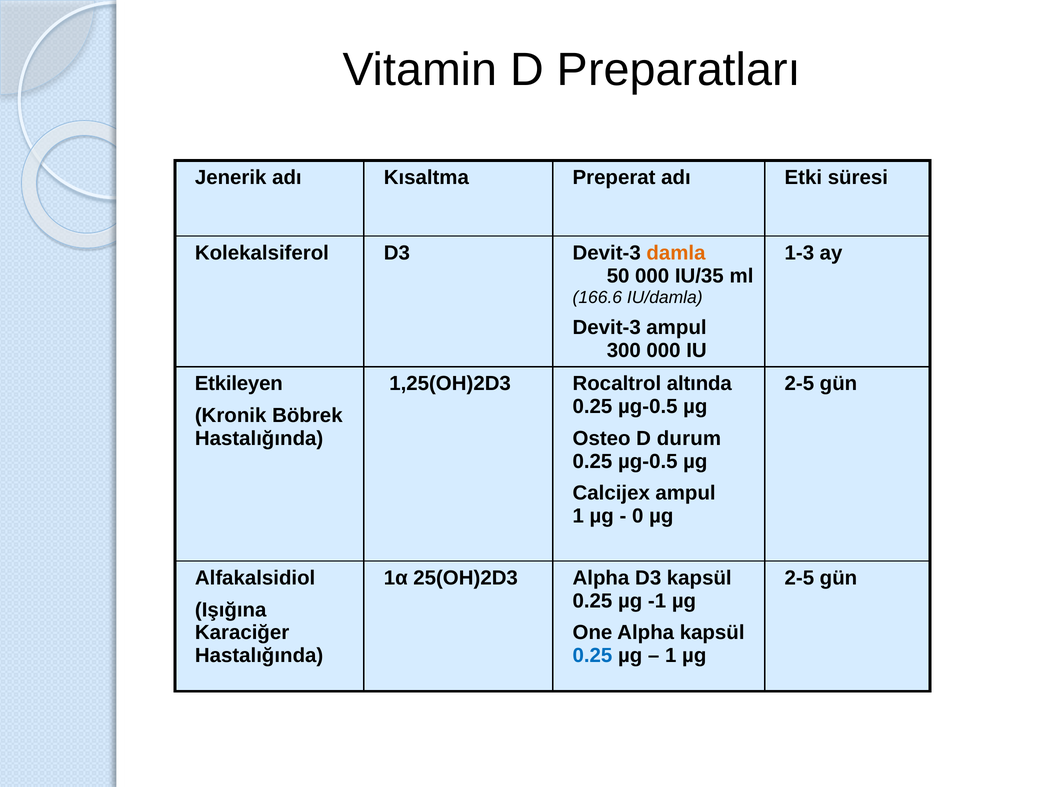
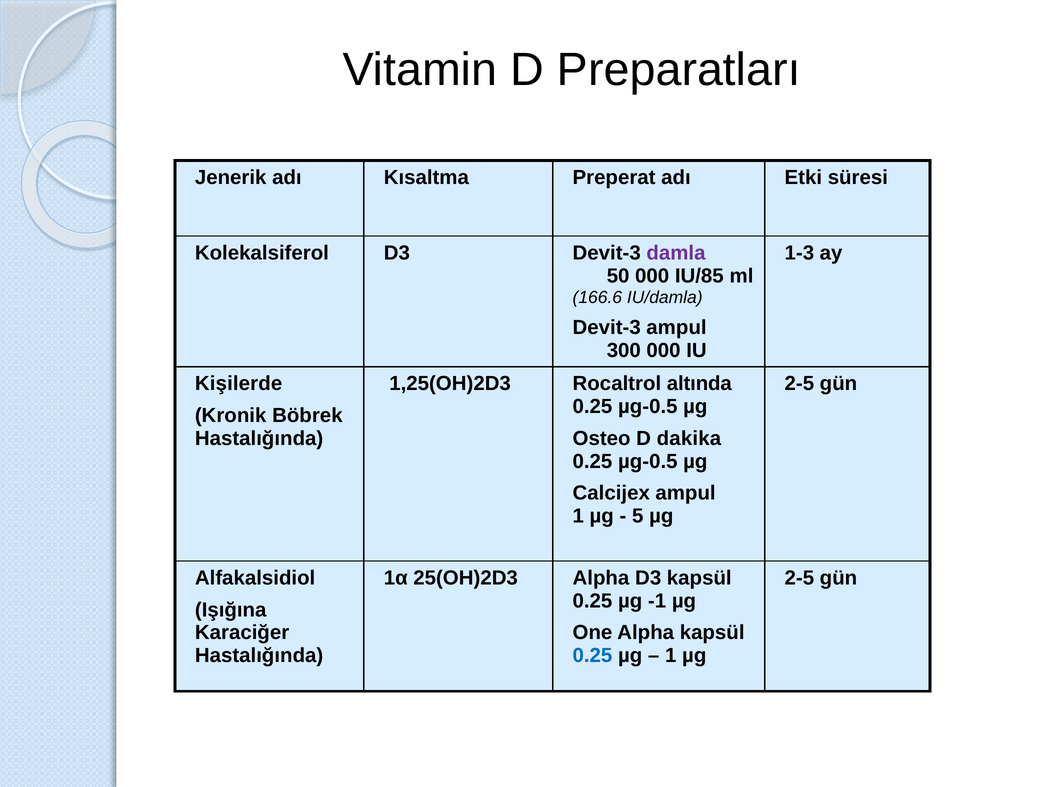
damla colour: orange -> purple
IU/35: IU/35 -> IU/85
Etkileyen: Etkileyen -> Kişilerde
durum: durum -> dakika
0: 0 -> 5
